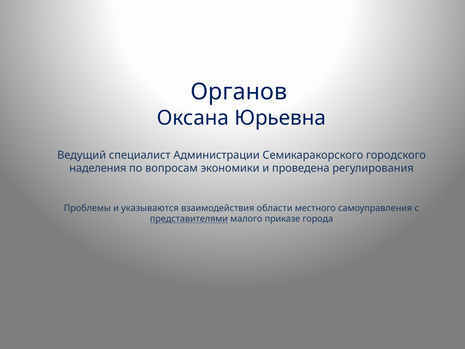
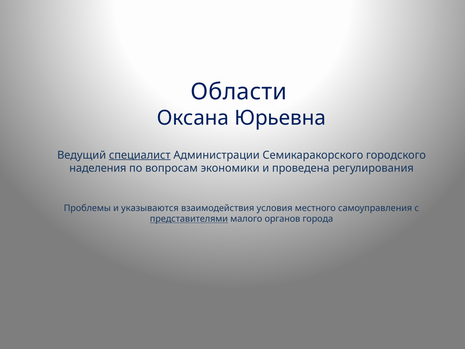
Органов: Органов -> Области
специалист underline: none -> present
области: области -> условия
приказе: приказе -> органов
